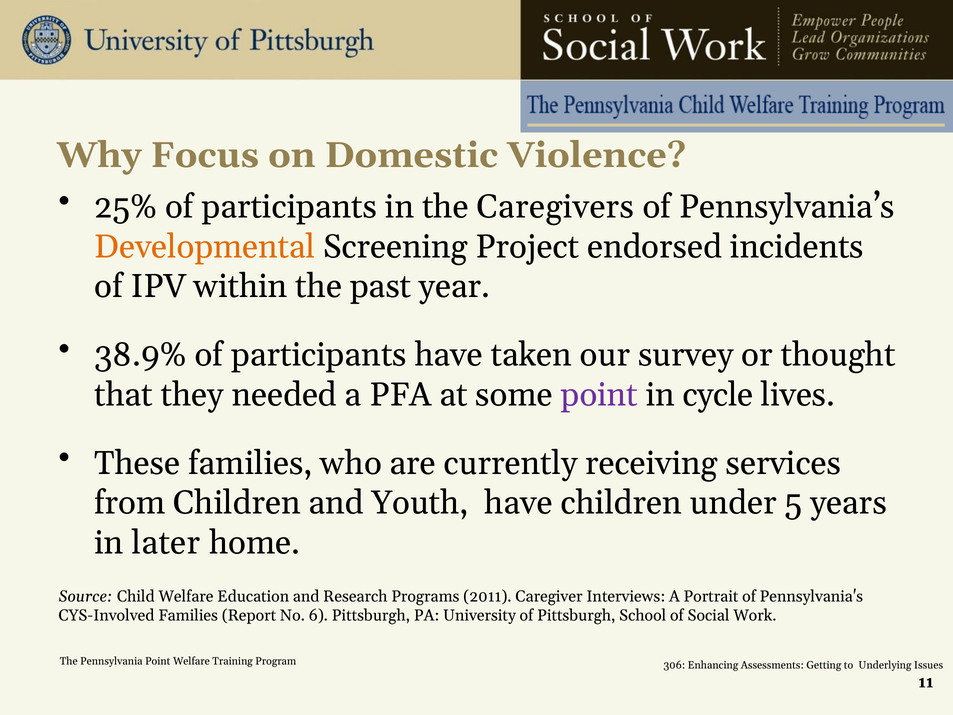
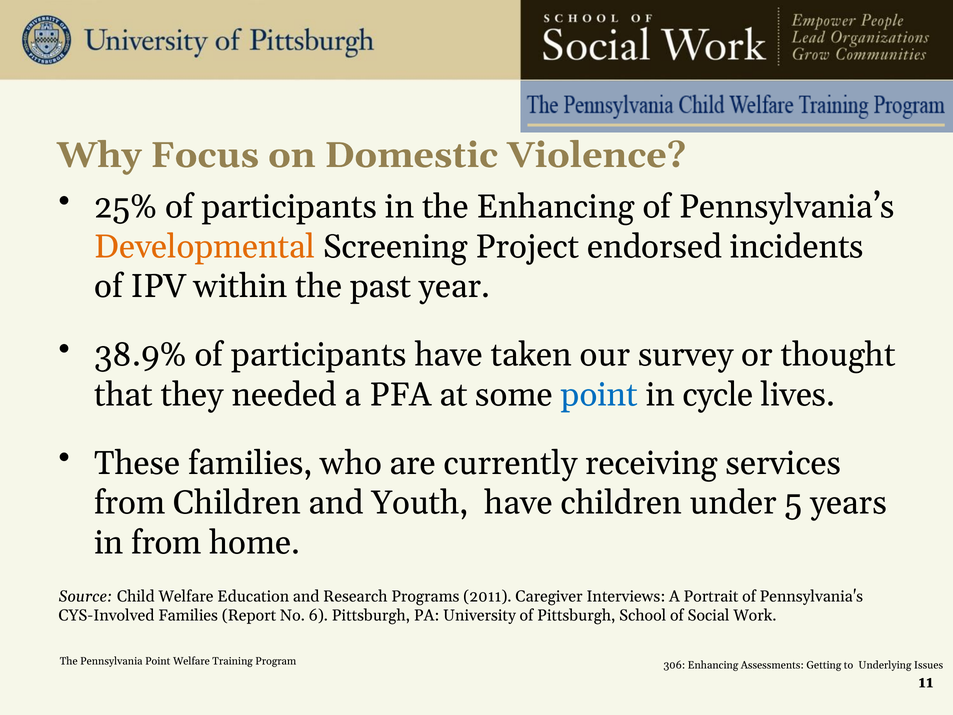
the Caregivers: Caregivers -> Enhancing
point at (599, 395) colour: purple -> blue
in later: later -> from
